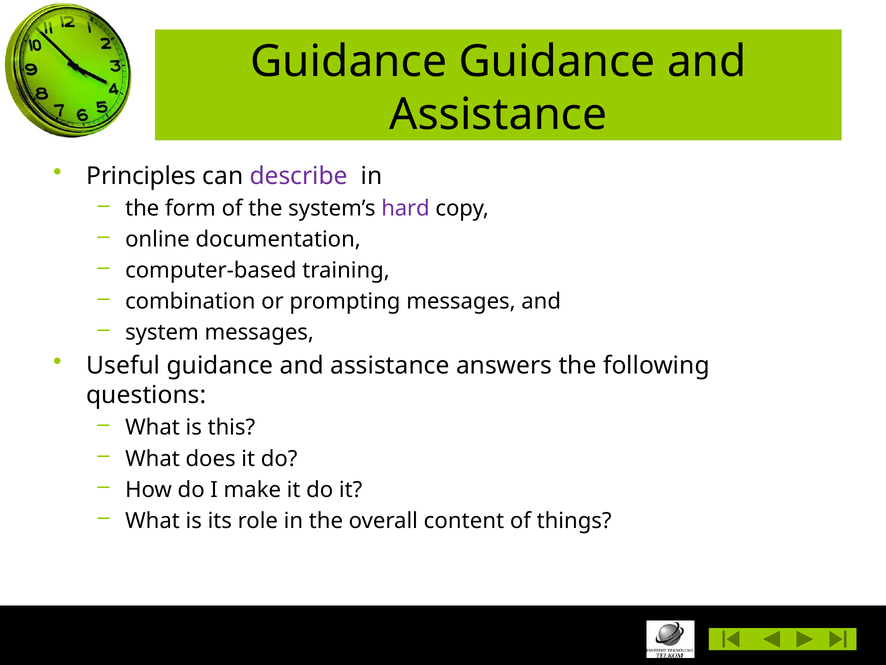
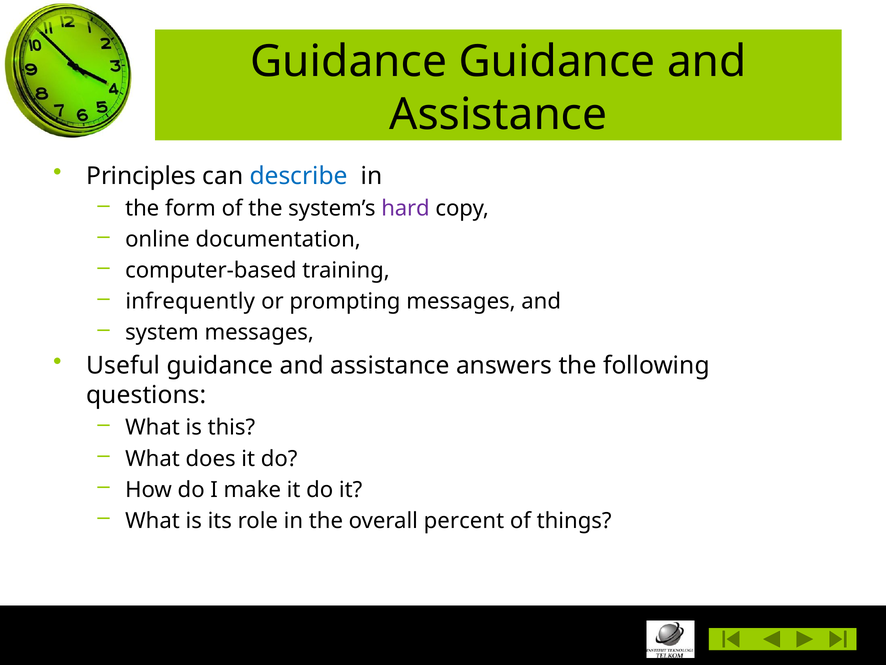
describe colour: purple -> blue
combination: combination -> infrequently
content: content -> percent
